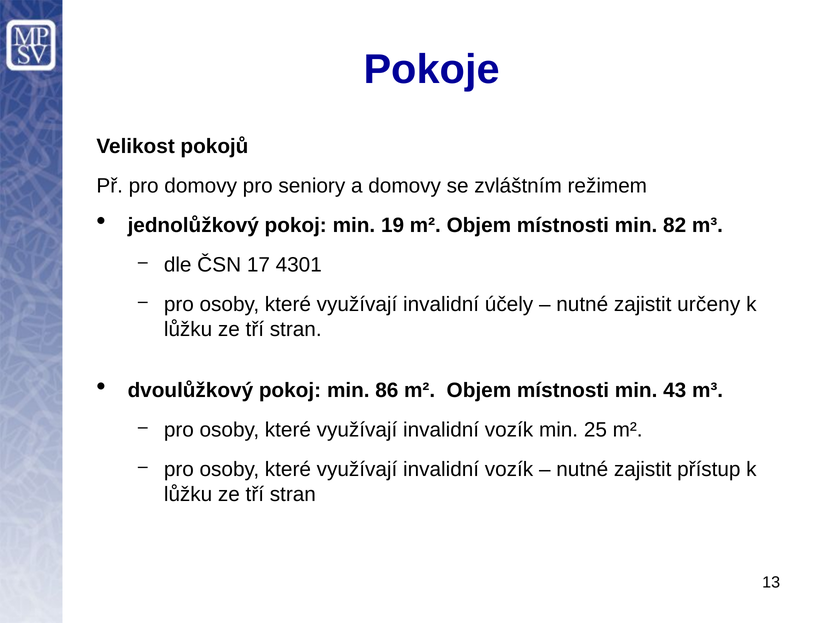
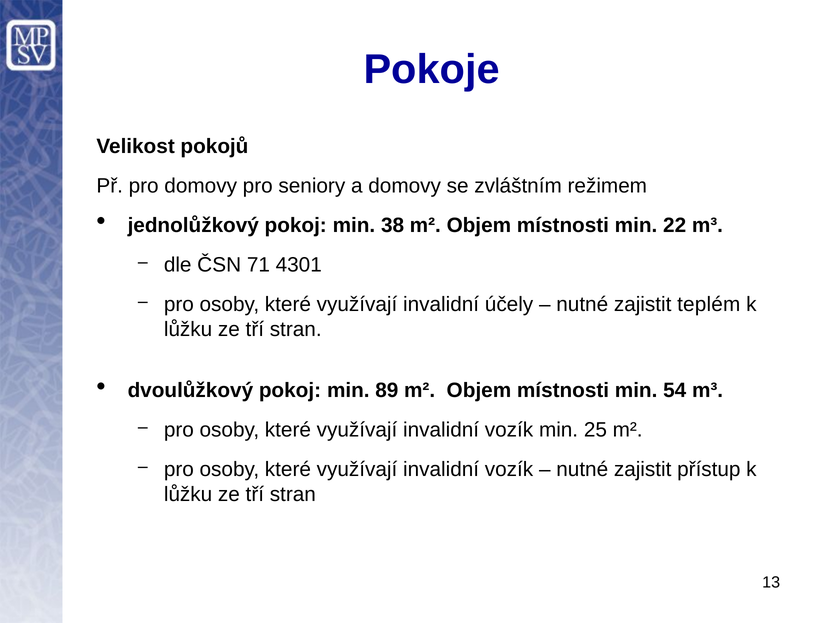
19: 19 -> 38
82: 82 -> 22
17: 17 -> 71
určeny: určeny -> teplém
86: 86 -> 89
43: 43 -> 54
